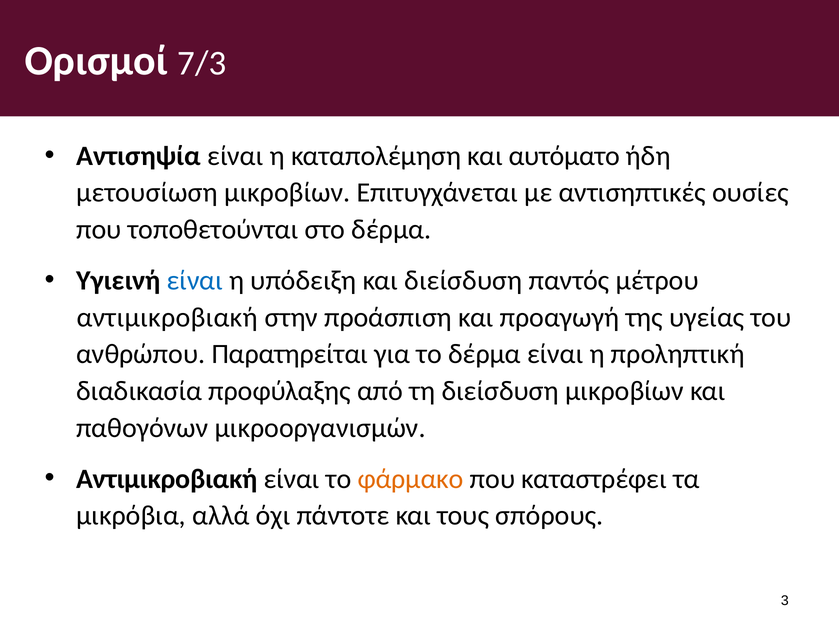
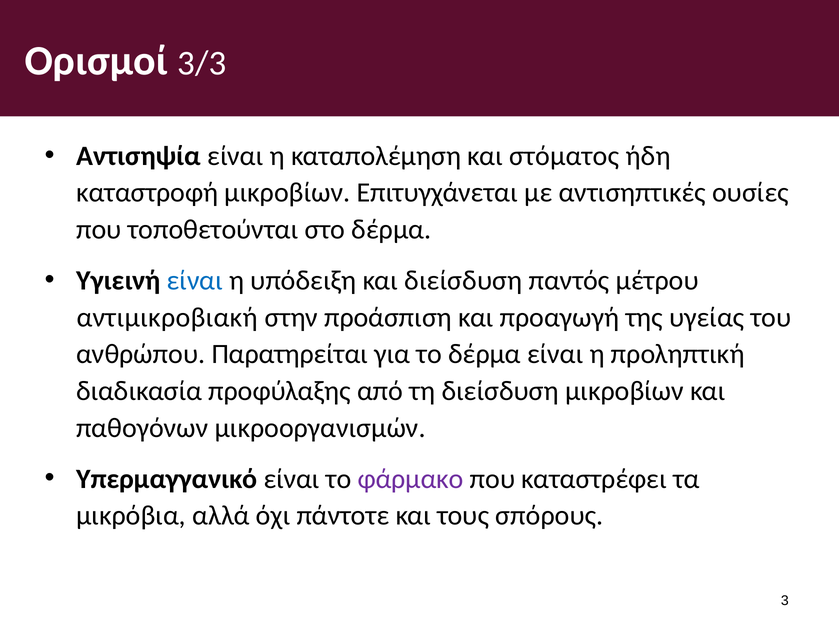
7/3: 7/3 -> 3/3
αυτόματο: αυτόματο -> στόματος
μετουσίωση: μετουσίωση -> καταστροφή
Αντιμικροβιακή at (167, 479): Αντιμικροβιακή -> Υπερμαγγανικό
φάρμακο colour: orange -> purple
